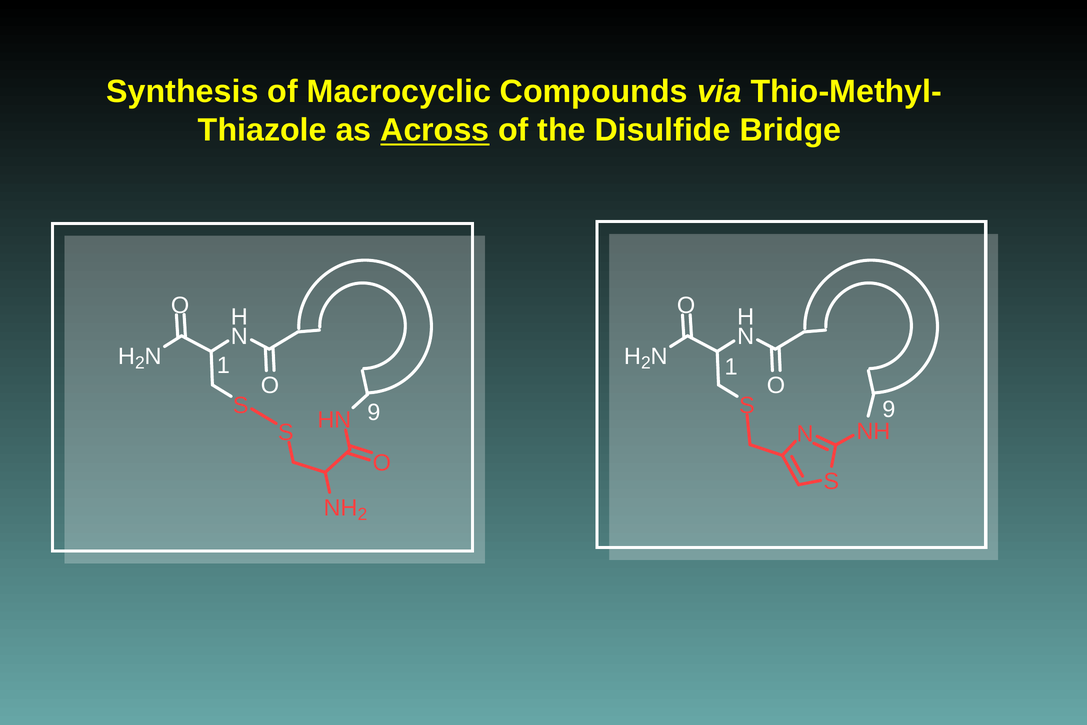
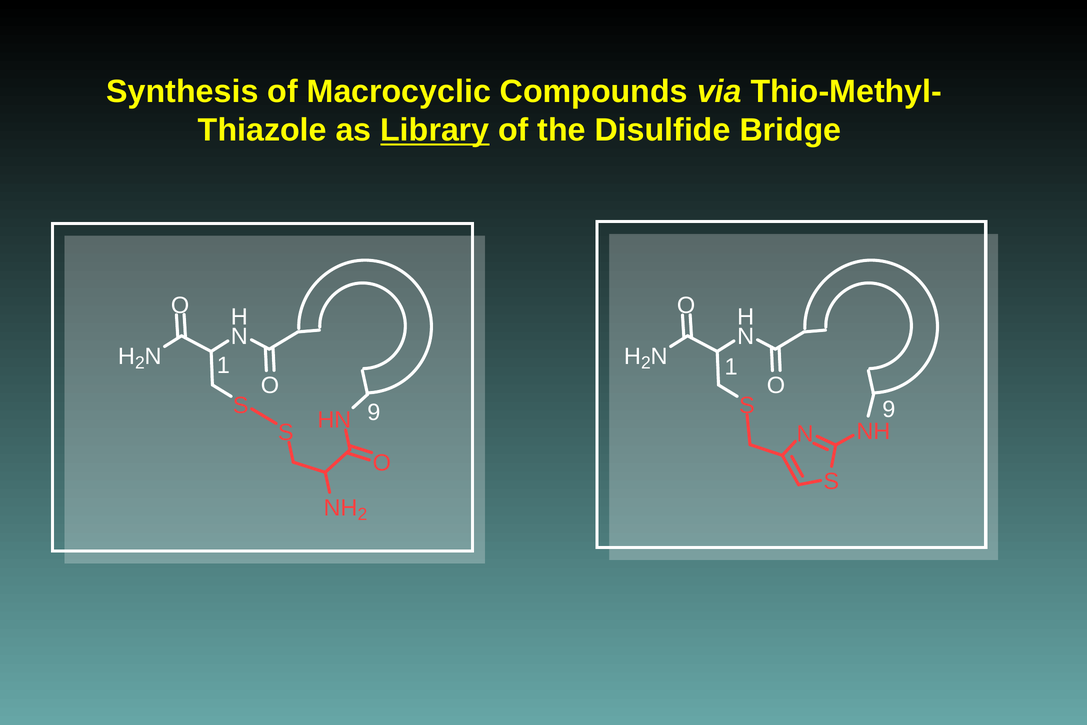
Across: Across -> Library
